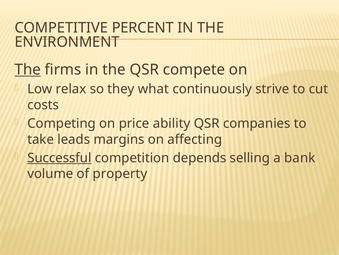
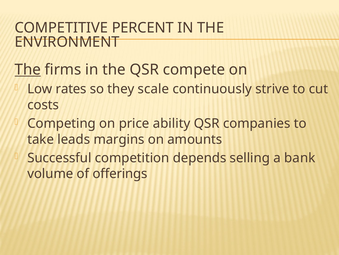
relax: relax -> rates
what: what -> scale
affecting: affecting -> amounts
Successful underline: present -> none
property: property -> offerings
